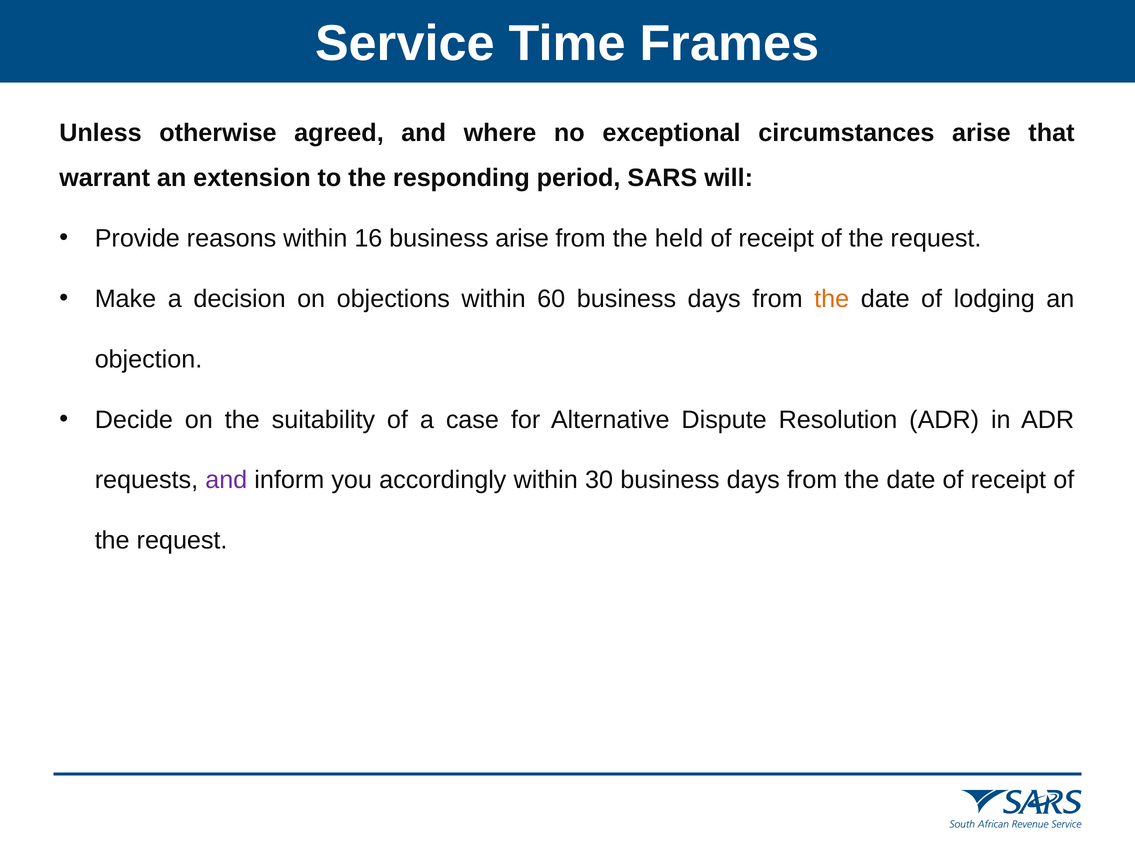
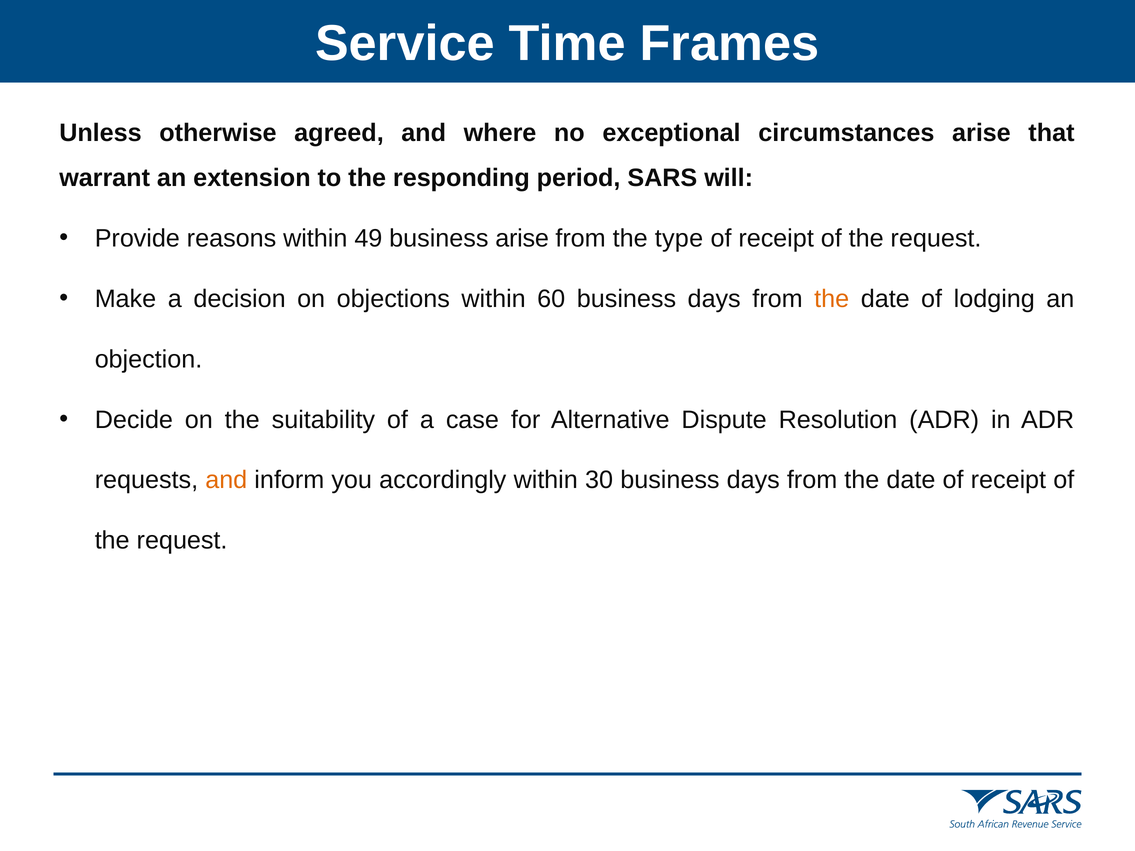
16: 16 -> 49
held: held -> type
and at (226, 480) colour: purple -> orange
